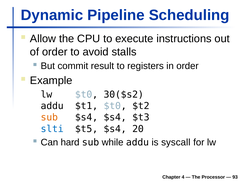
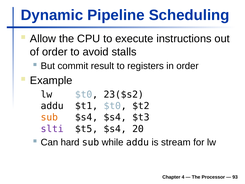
30($s2: 30($s2 -> 23($s2
slti colour: blue -> purple
syscall: syscall -> stream
